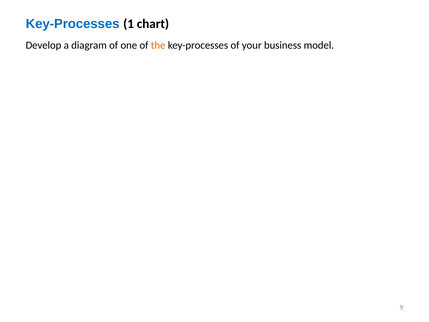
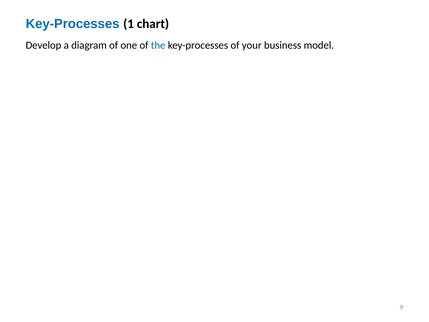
the colour: orange -> blue
